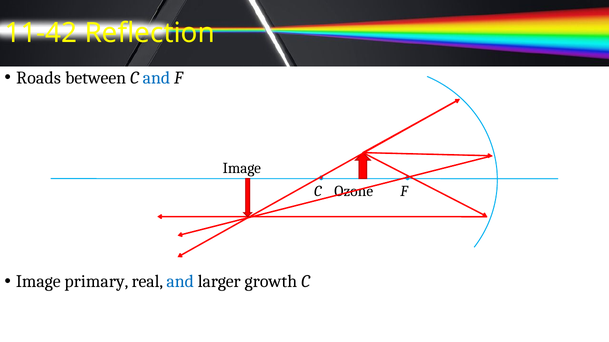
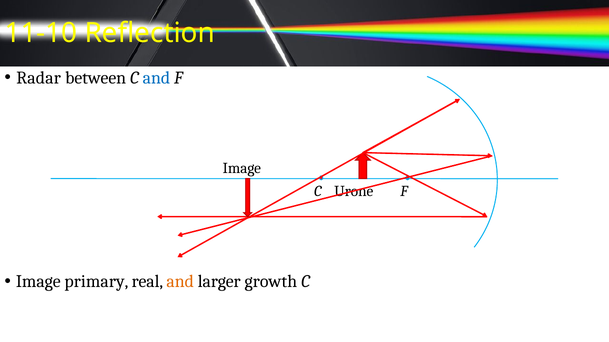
11-42: 11-42 -> 11-10
Roads: Roads -> Radar
Ozone: Ozone -> Urone
and at (180, 282) colour: blue -> orange
